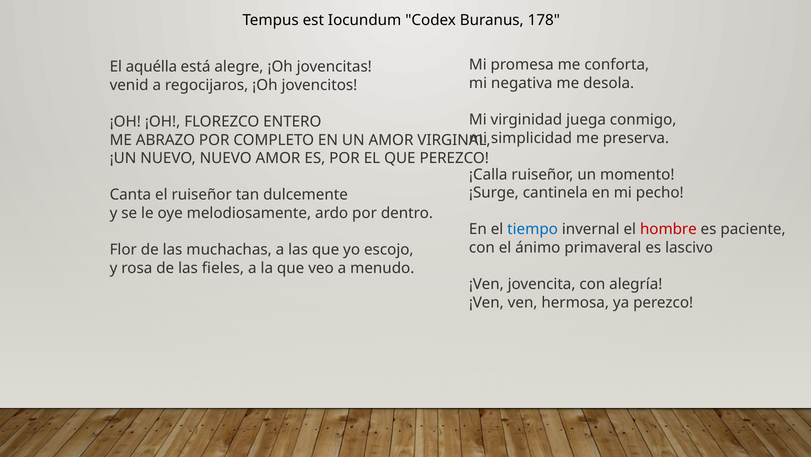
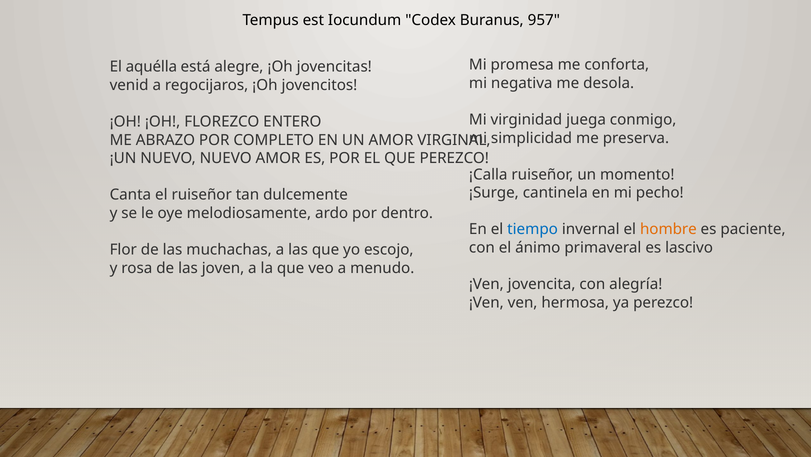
178: 178 -> 957
hombre colour: red -> orange
fieles: fieles -> joven
